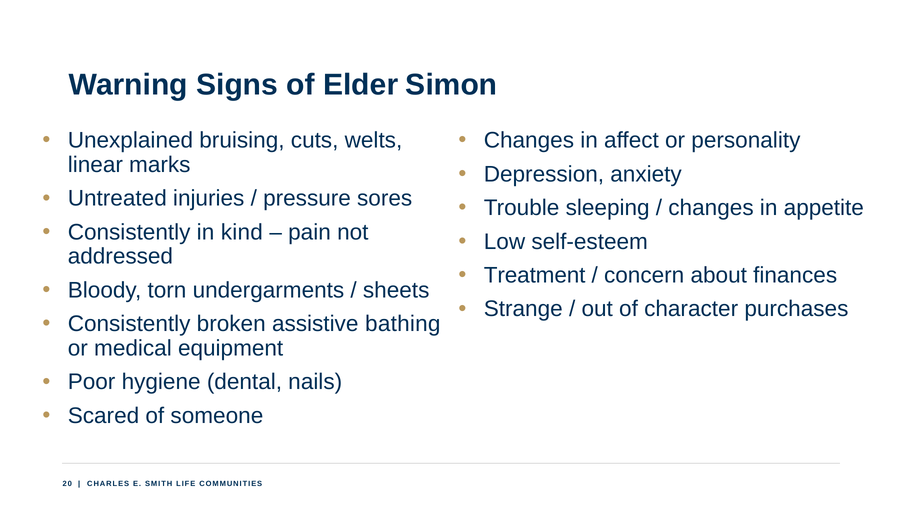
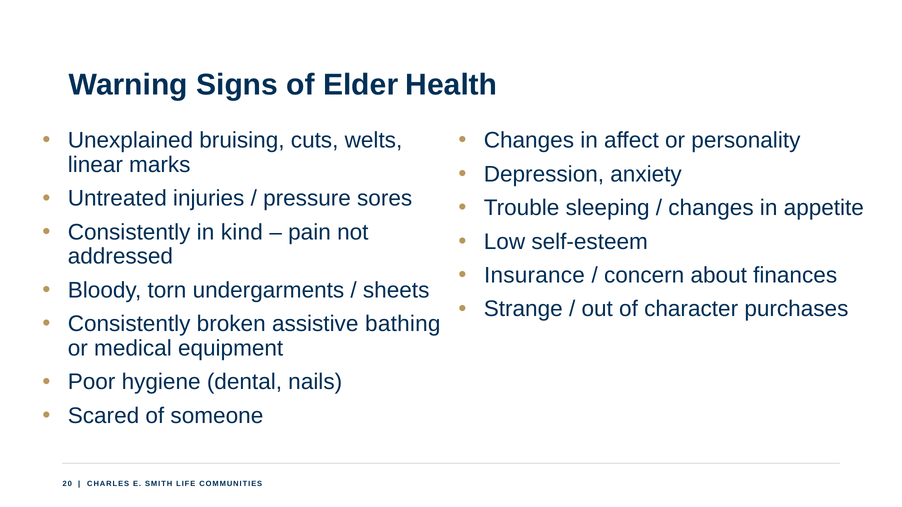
Simon: Simon -> Health
Treatment: Treatment -> Insurance
